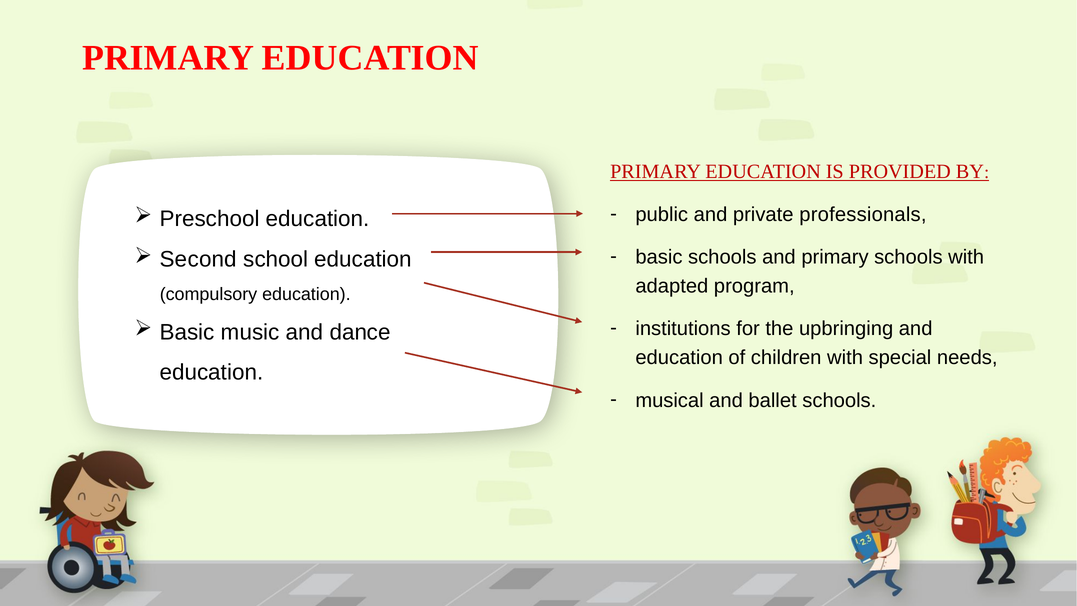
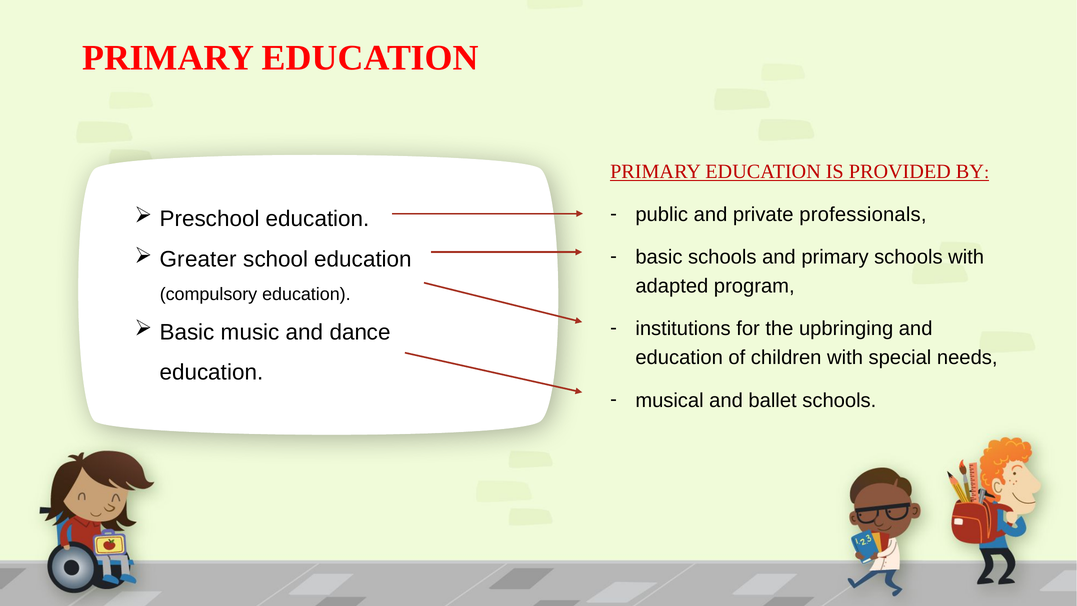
Second: Second -> Greater
